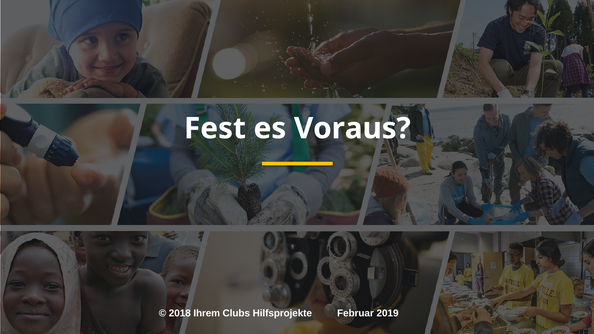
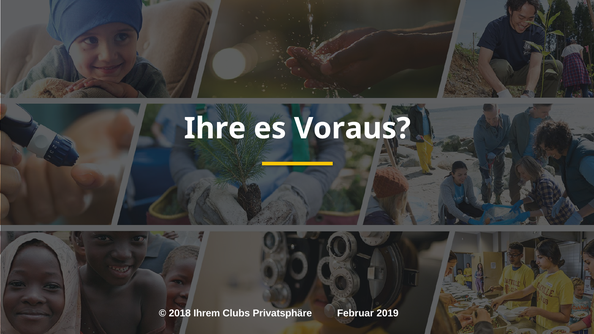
Fest: Fest -> Ihre
Hilfsprojekte: Hilfsprojekte -> Privatsphäre
